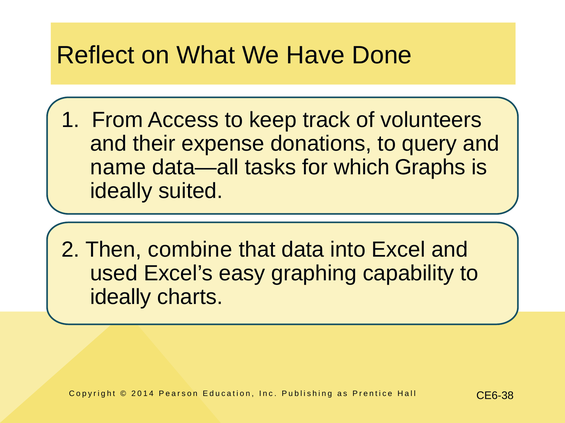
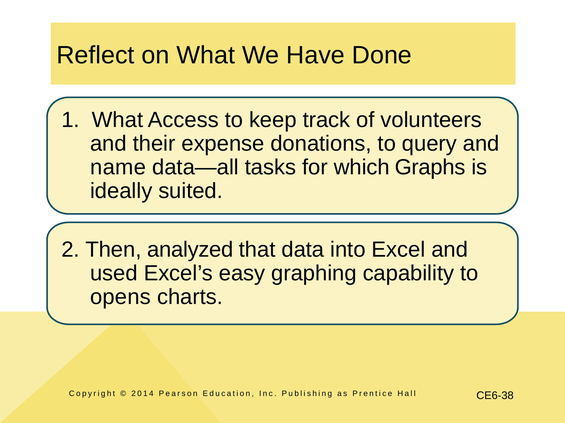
1 From: From -> What
combine: combine -> analyzed
ideally at (121, 297): ideally -> opens
